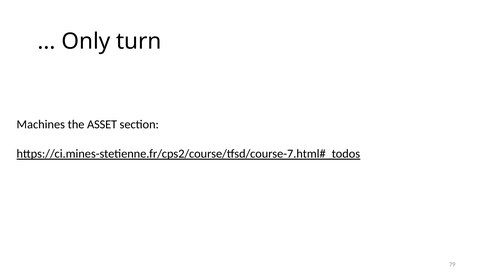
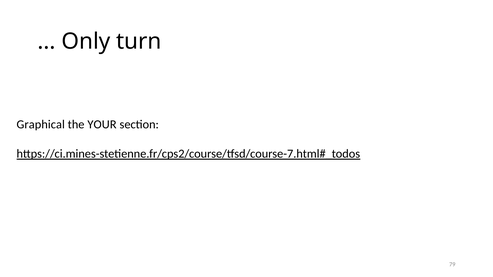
Machines: Machines -> Graphical
ASSET: ASSET -> YOUR
